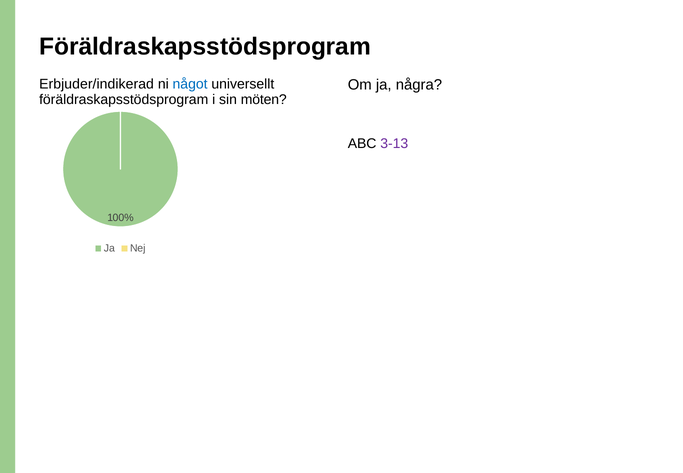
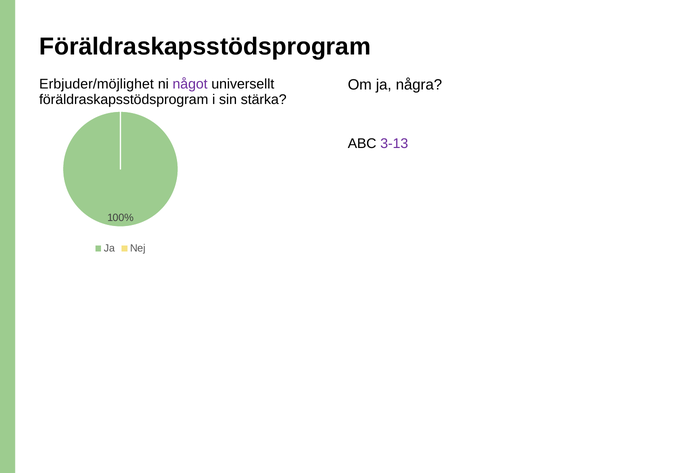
Erbjuder/indikerad: Erbjuder/indikerad -> Erbjuder/möjlighet
något colour: blue -> purple
möten: möten -> stärka
